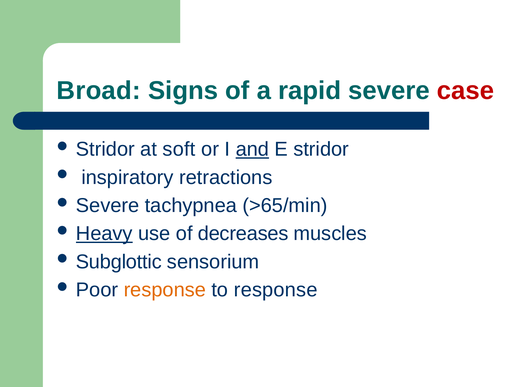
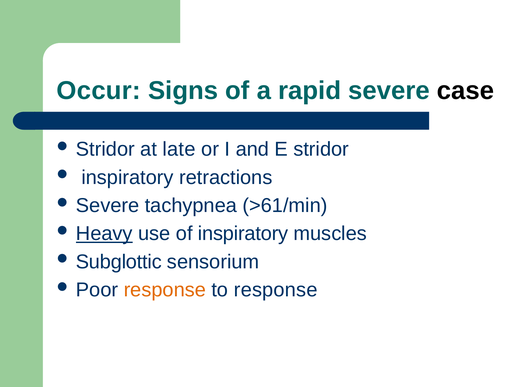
Broad: Broad -> Occur
case colour: red -> black
soft: soft -> late
and underline: present -> none
>65/min: >65/min -> >61/min
of decreases: decreases -> inspiratory
